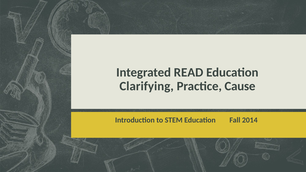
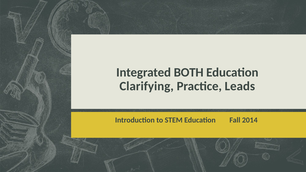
READ: READ -> BOTH
Cause: Cause -> Leads
